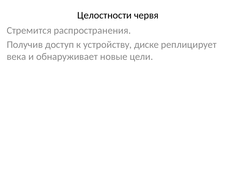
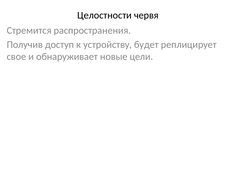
диске: диске -> будет
века: века -> свое
